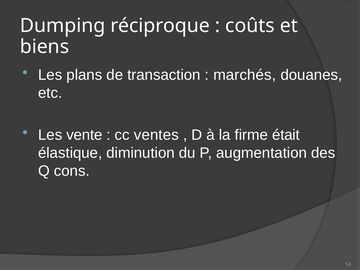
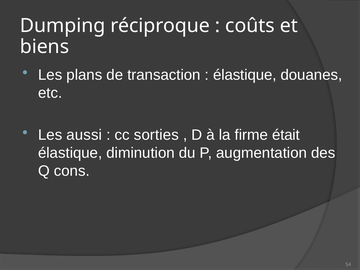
marchés at (245, 75): marchés -> élastique
vente: vente -> aussi
ventes: ventes -> sorties
